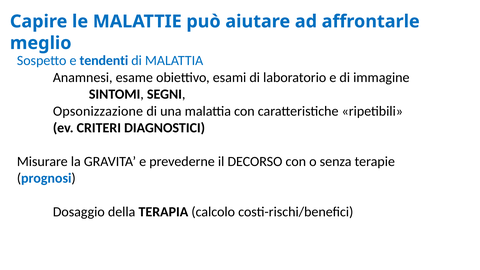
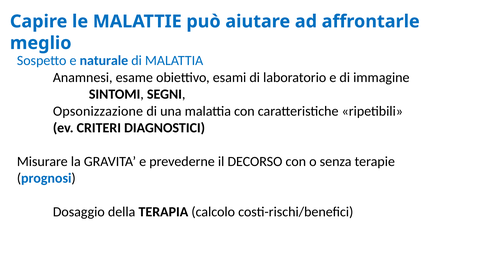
tendenti: tendenti -> naturale
